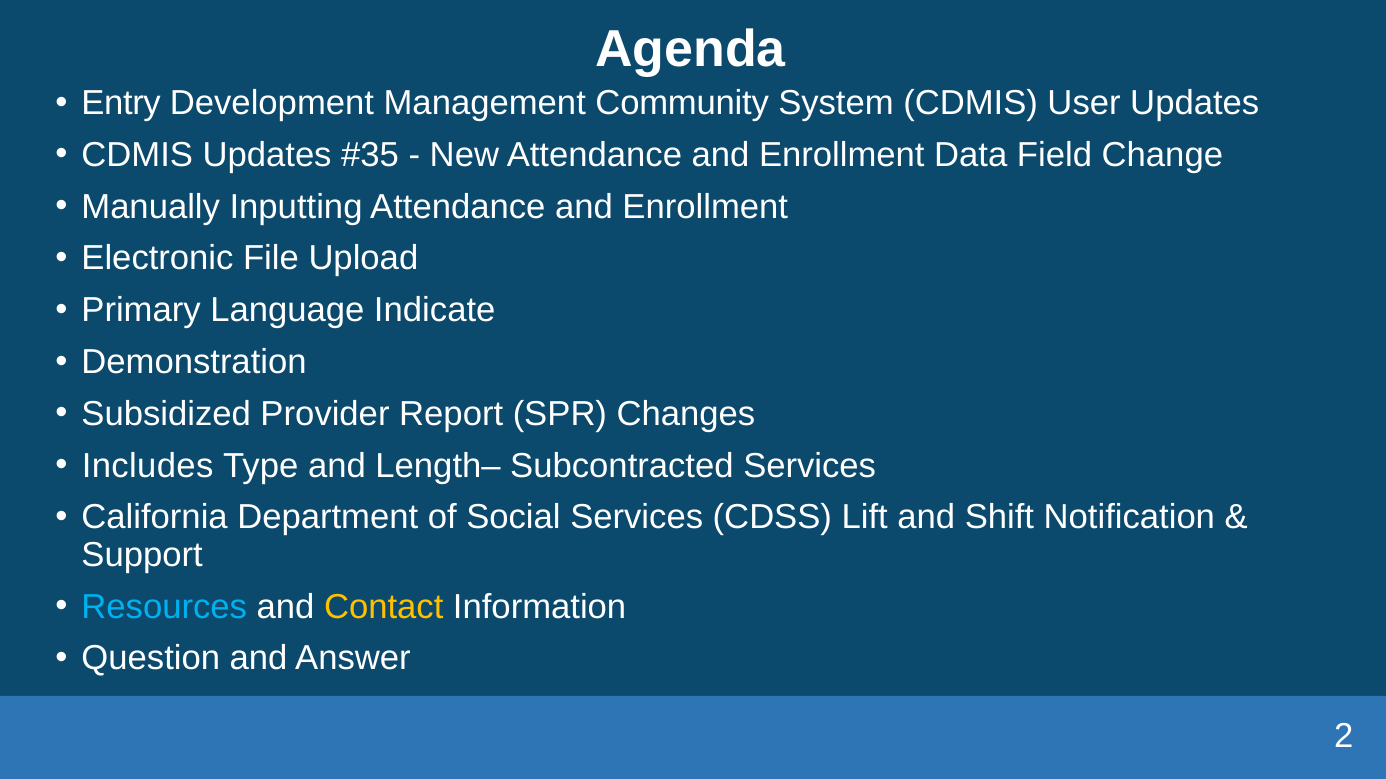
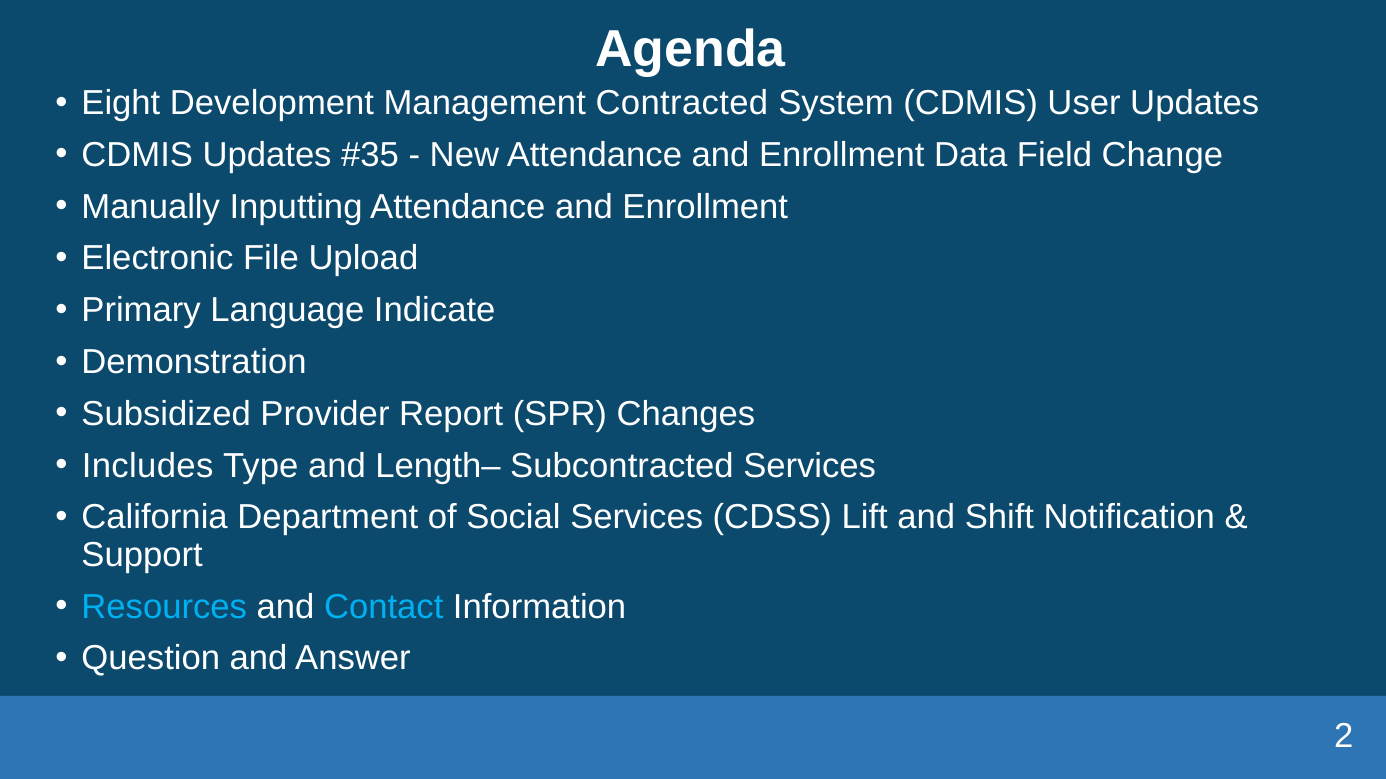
Entry: Entry -> Eight
Community: Community -> Contracted
Contact colour: yellow -> light blue
